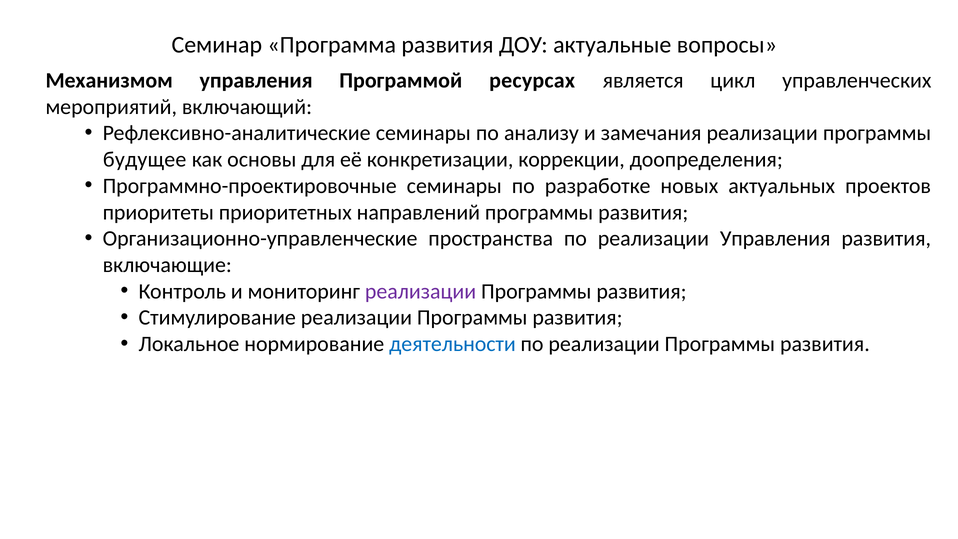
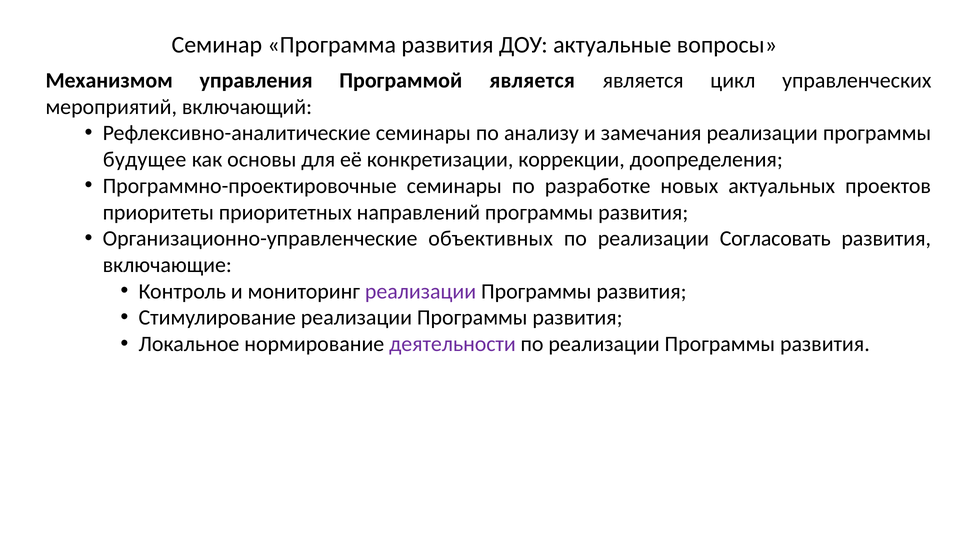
Программой ресурсах: ресурсах -> является
пространства: пространства -> объективных
реализации Управления: Управления -> Согласовать
деятельности colour: blue -> purple
